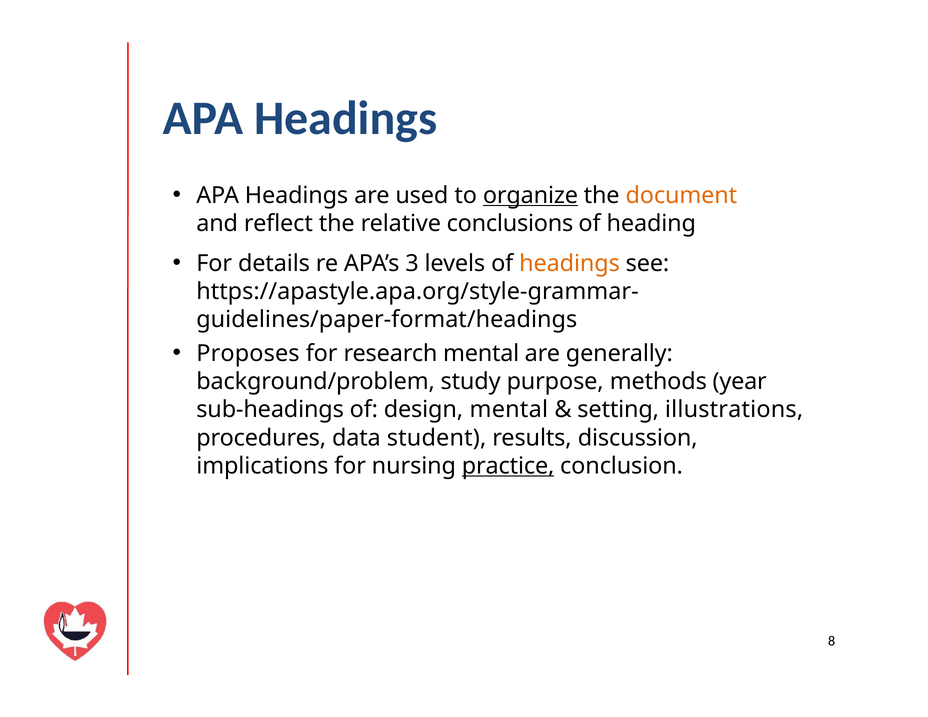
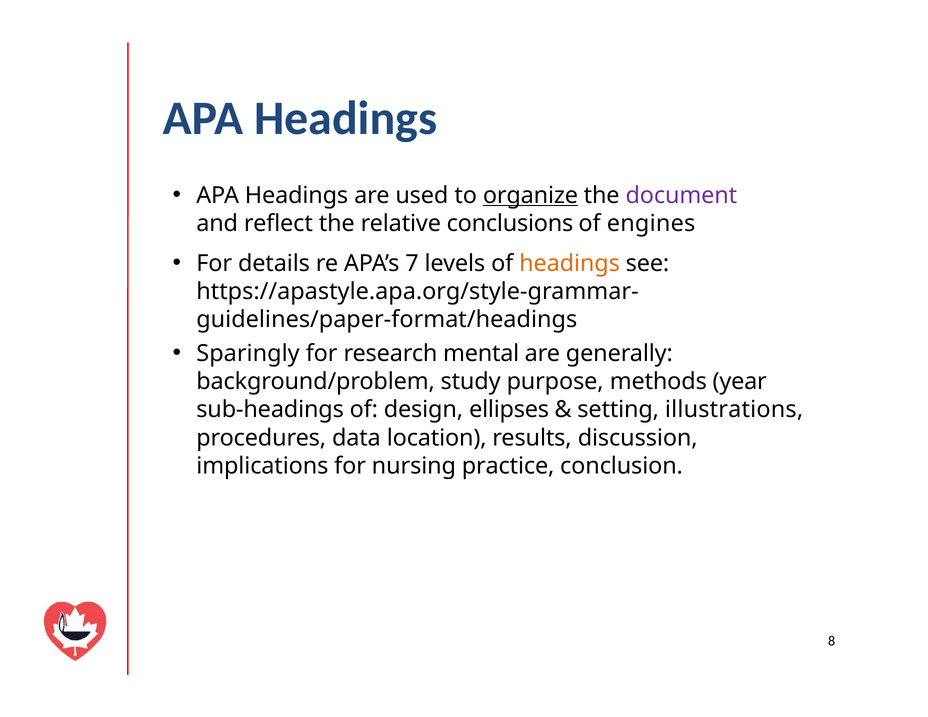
document colour: orange -> purple
heading: heading -> engines
3: 3 -> 7
Proposes: Proposes -> Sparingly
design mental: mental -> ellipses
student: student -> location
practice underline: present -> none
